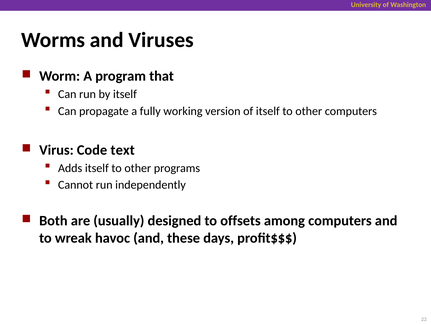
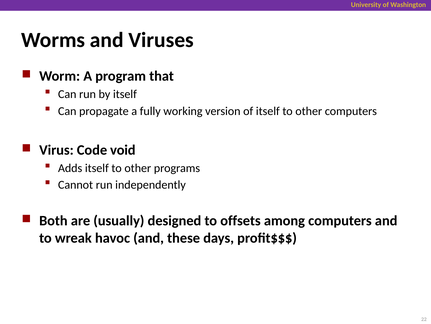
text: text -> void
